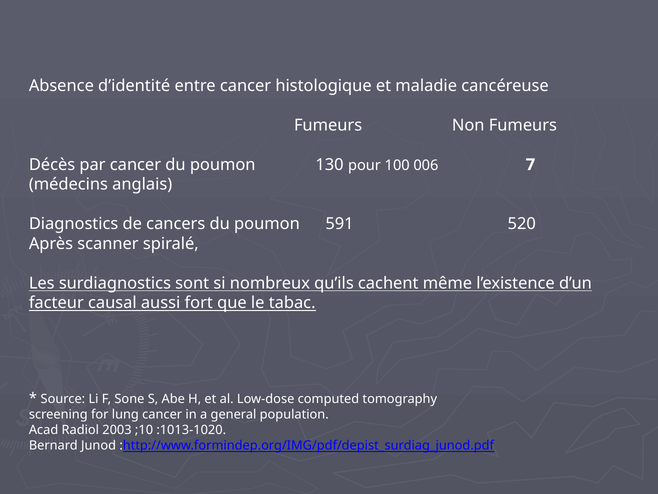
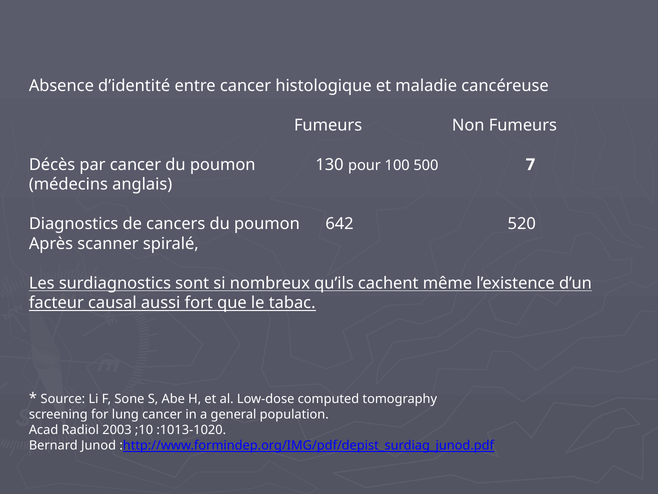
006: 006 -> 500
591: 591 -> 642
